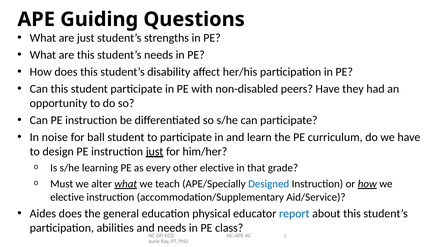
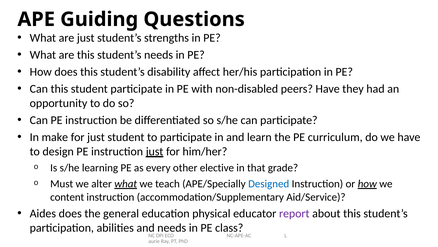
noise: noise -> make
for ball: ball -> just
elective at (67, 197): elective -> content
report colour: blue -> purple
